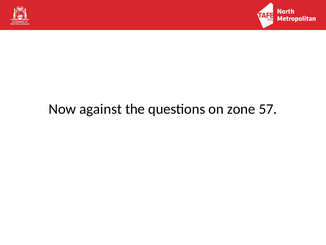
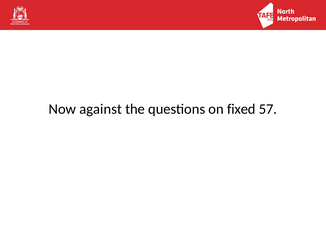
zone: zone -> fixed
